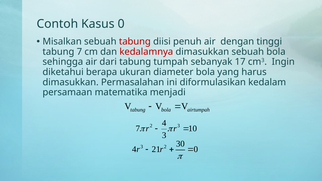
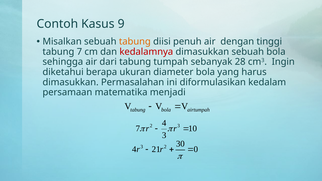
Kasus 0: 0 -> 9
tabung at (135, 42) colour: red -> orange
17: 17 -> 28
